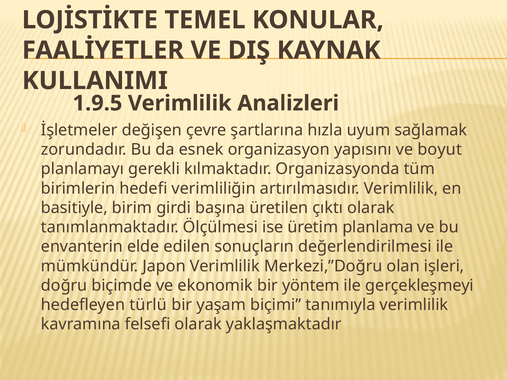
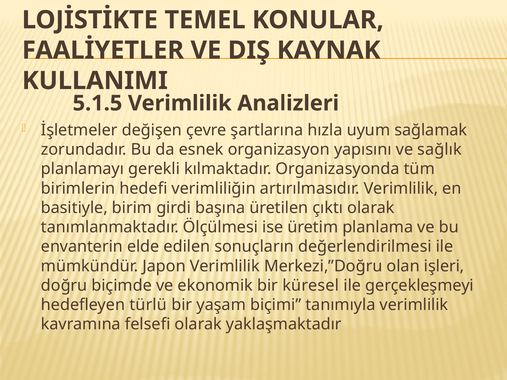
1.9.5: 1.9.5 -> 5.1.5
boyut: boyut -> sağlık
yöntem: yöntem -> küresel
